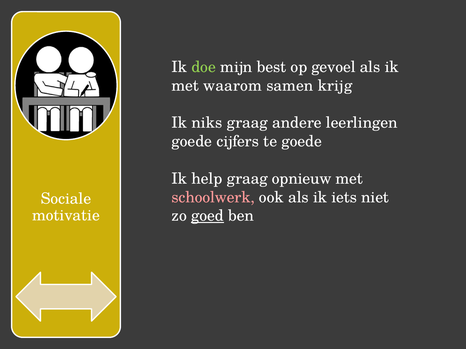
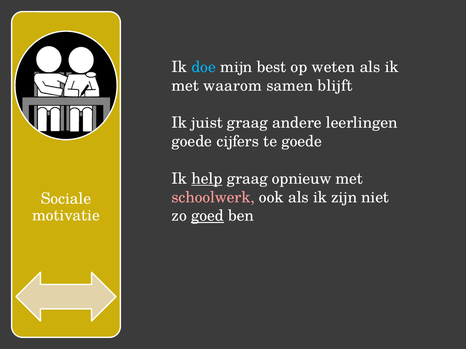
doe colour: light green -> light blue
gevoel: gevoel -> weten
krijg: krijg -> blijft
niks: niks -> juist
help underline: none -> present
iets: iets -> zijn
